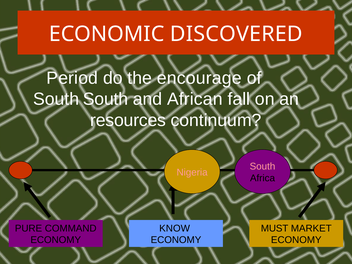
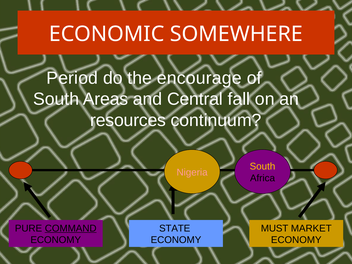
DISCOVERED: DISCOVERED -> SOMEWHERE
South South: South -> Areas
African: African -> Central
South at (262, 166) colour: pink -> yellow
COMMAND underline: none -> present
KNOW: KNOW -> STATE
